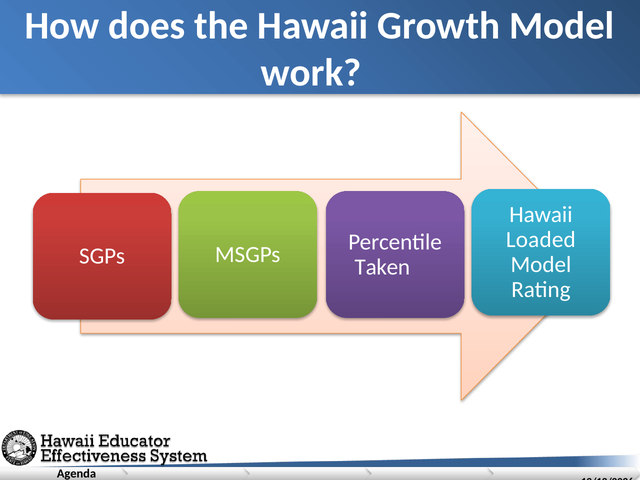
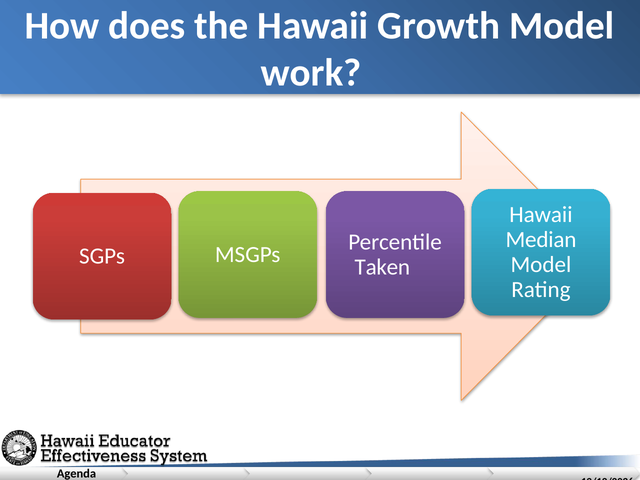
Loaded: Loaded -> Median
